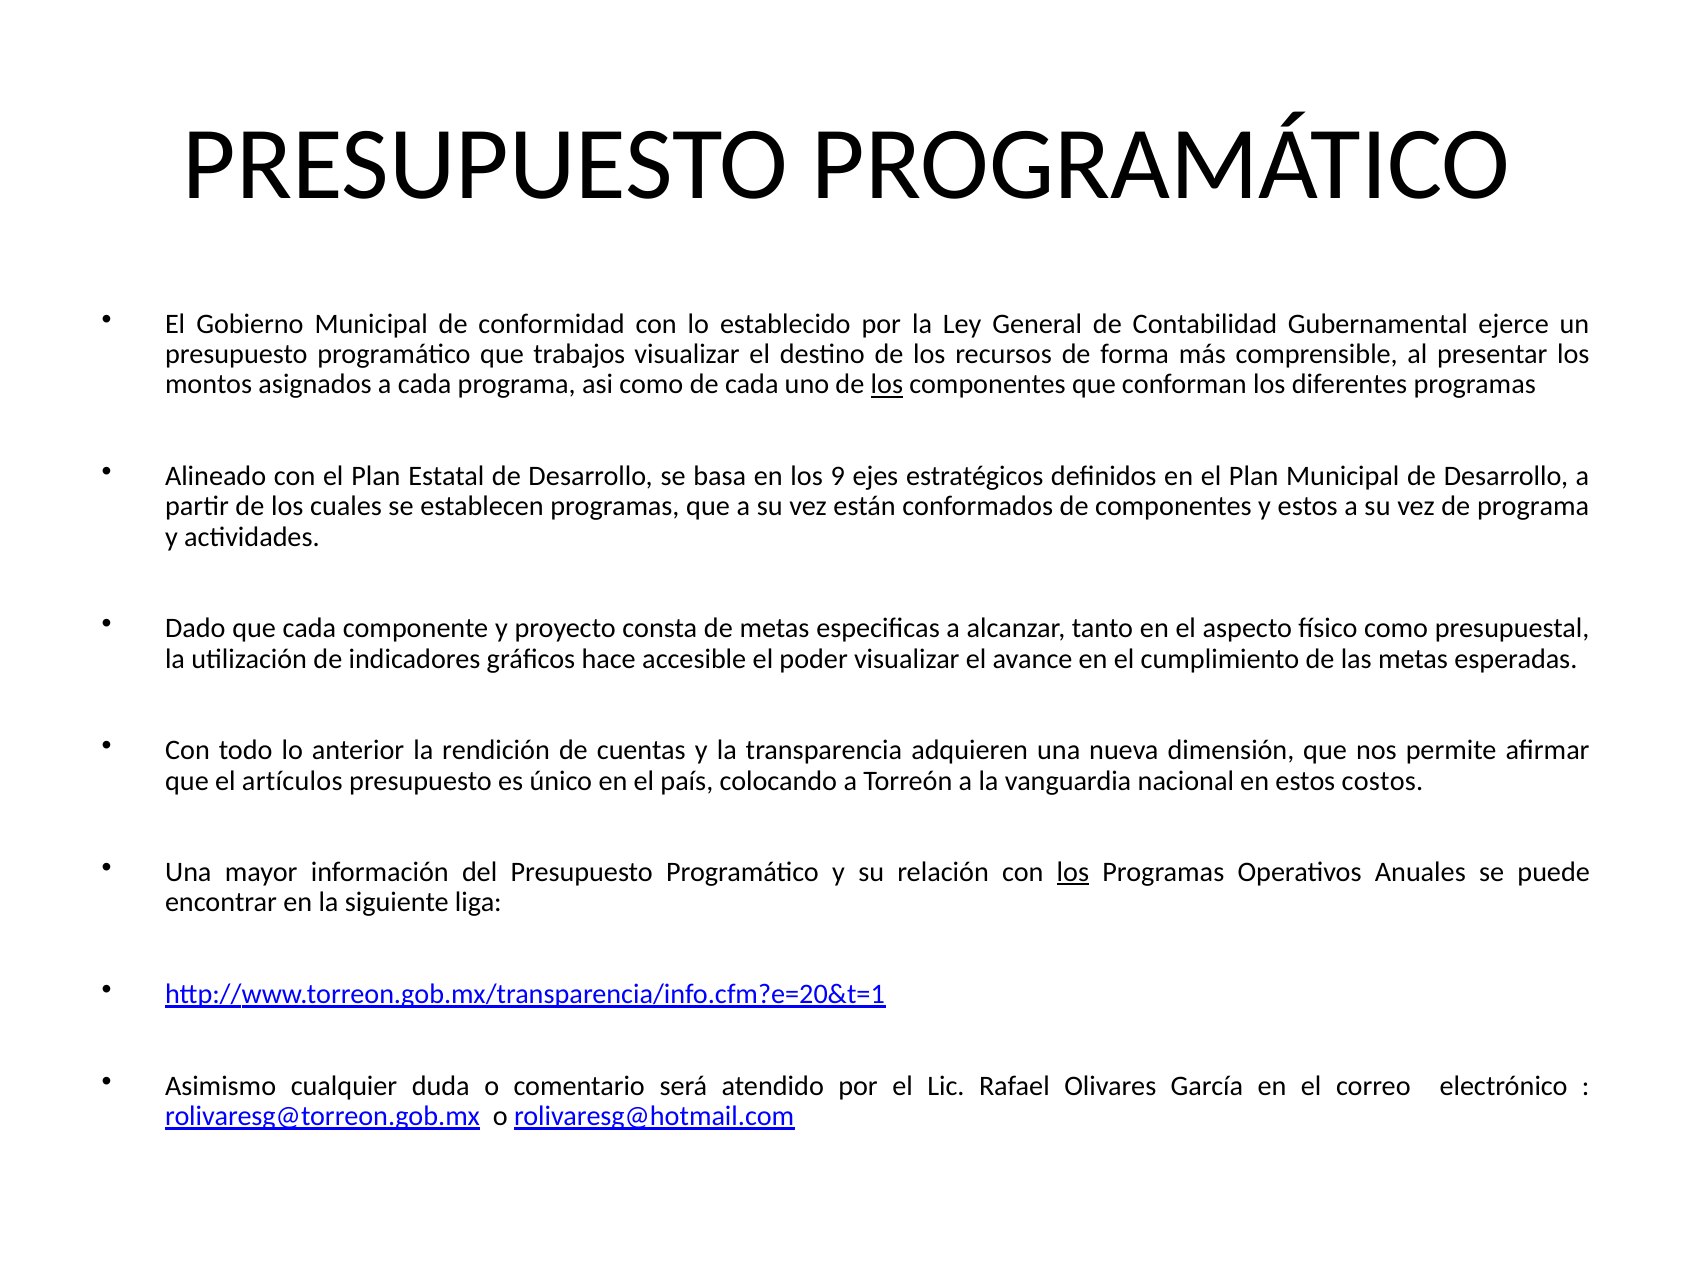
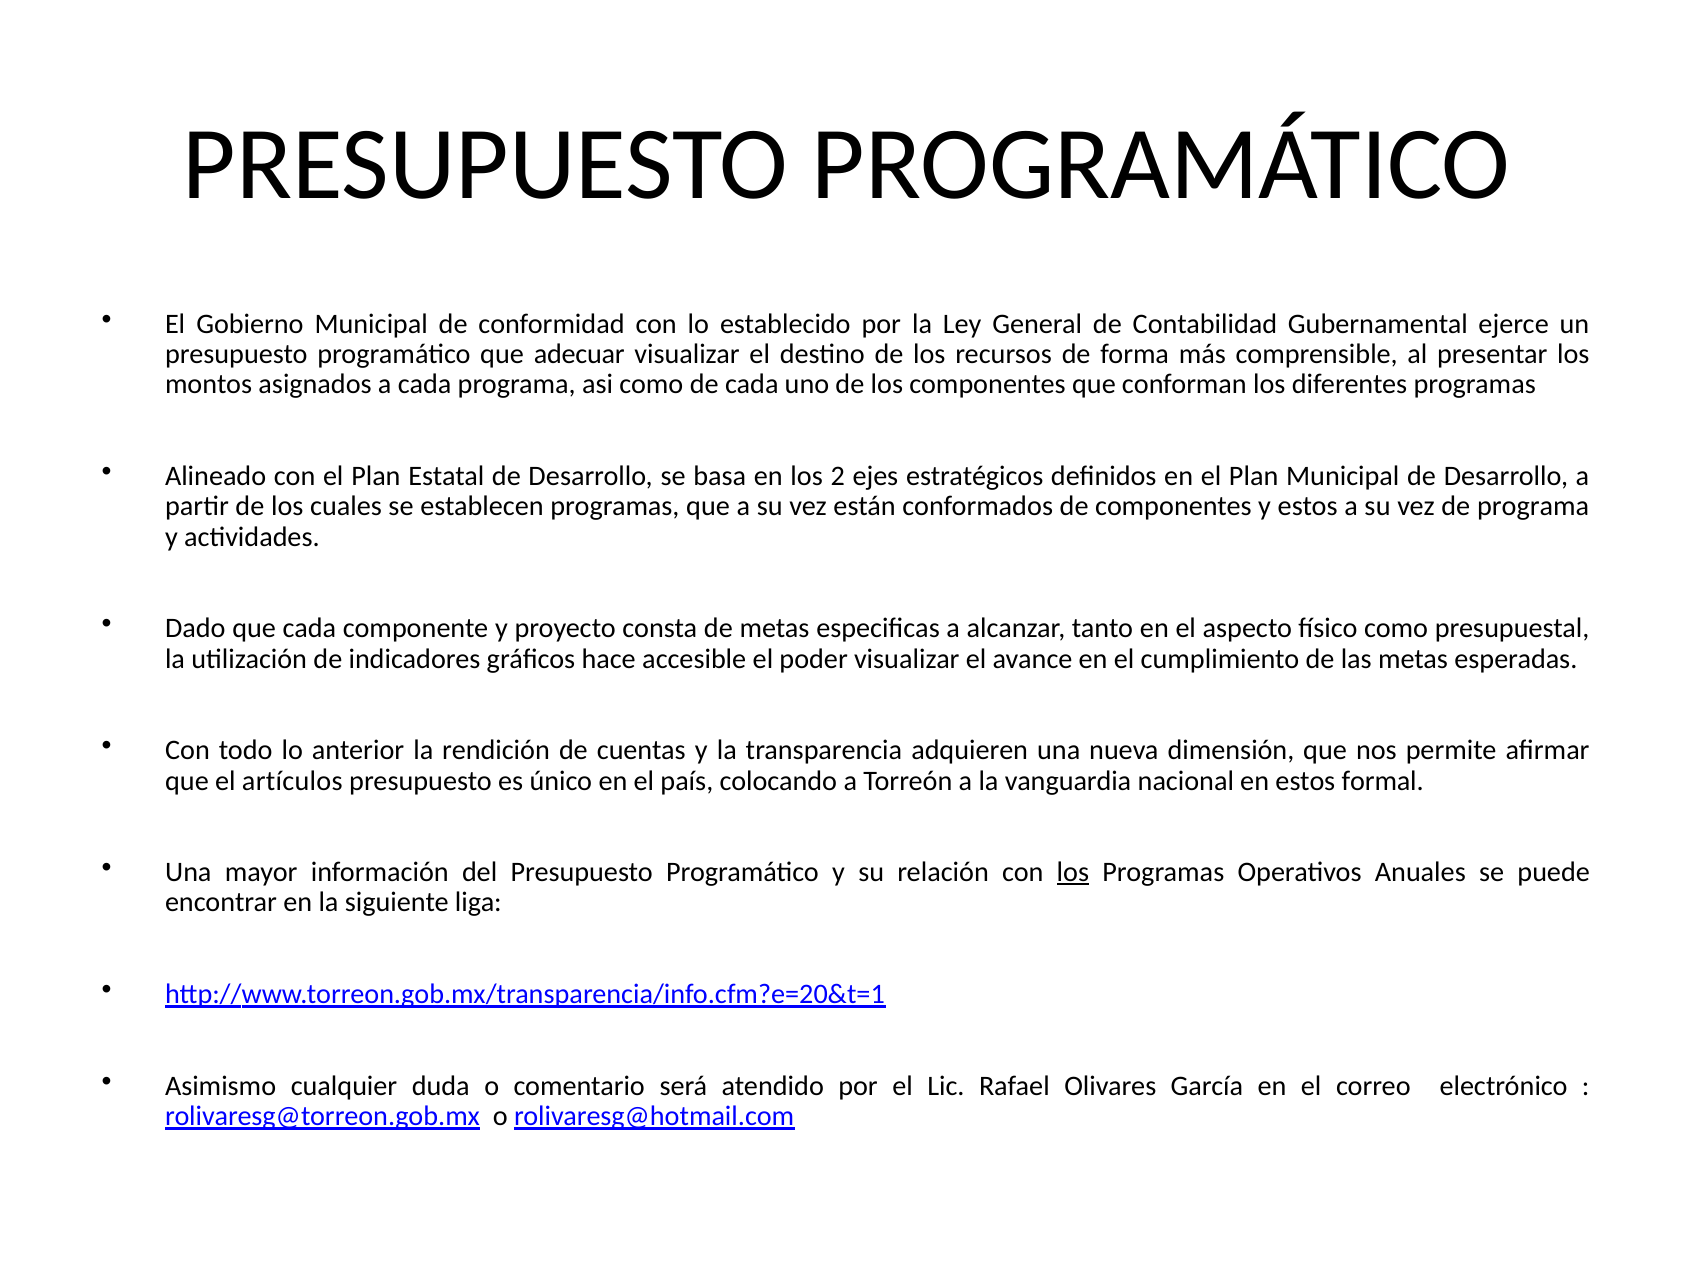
trabajos: trabajos -> adecuar
los at (887, 385) underline: present -> none
9: 9 -> 2
costos: costos -> formal
